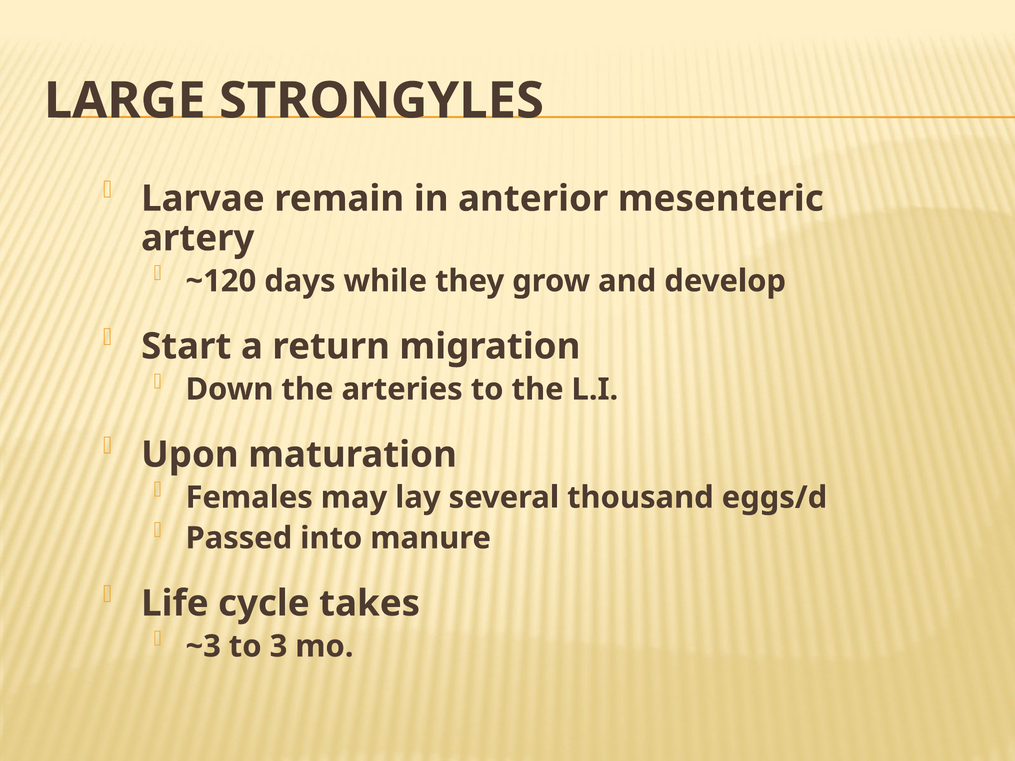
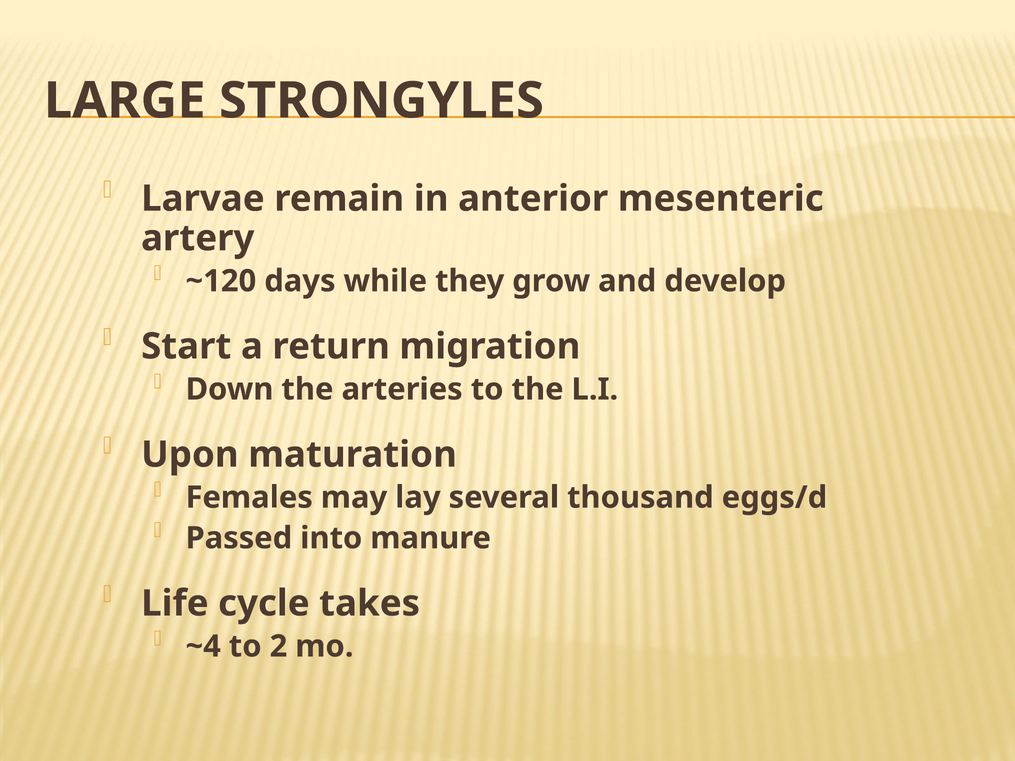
~3: ~3 -> ~4
3: 3 -> 2
